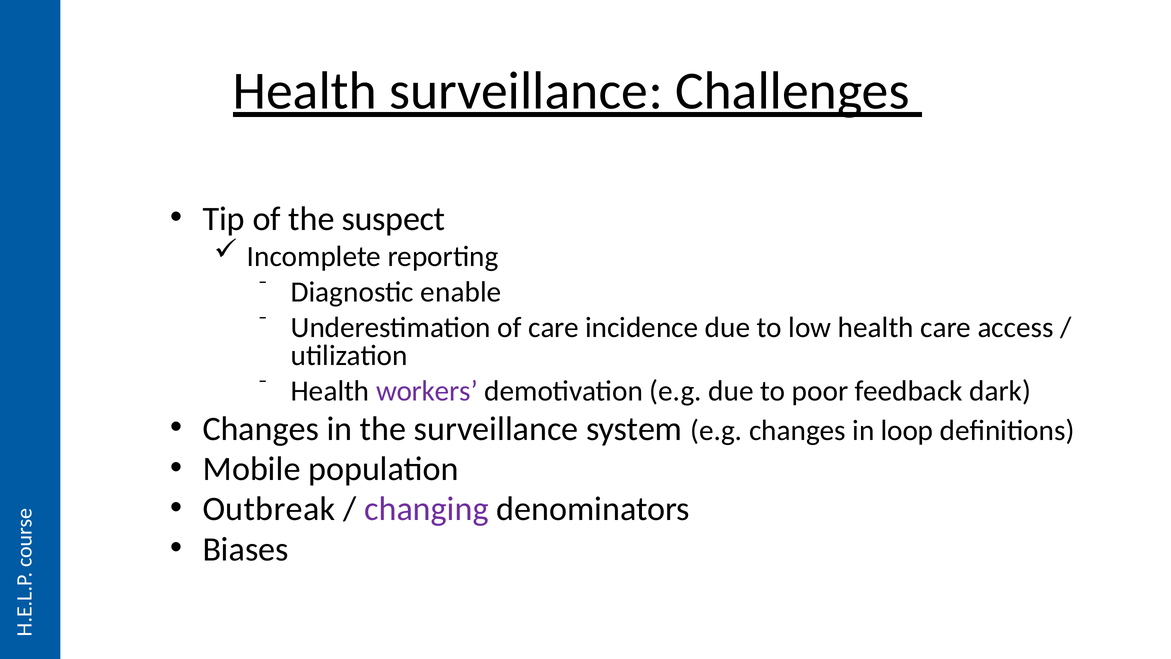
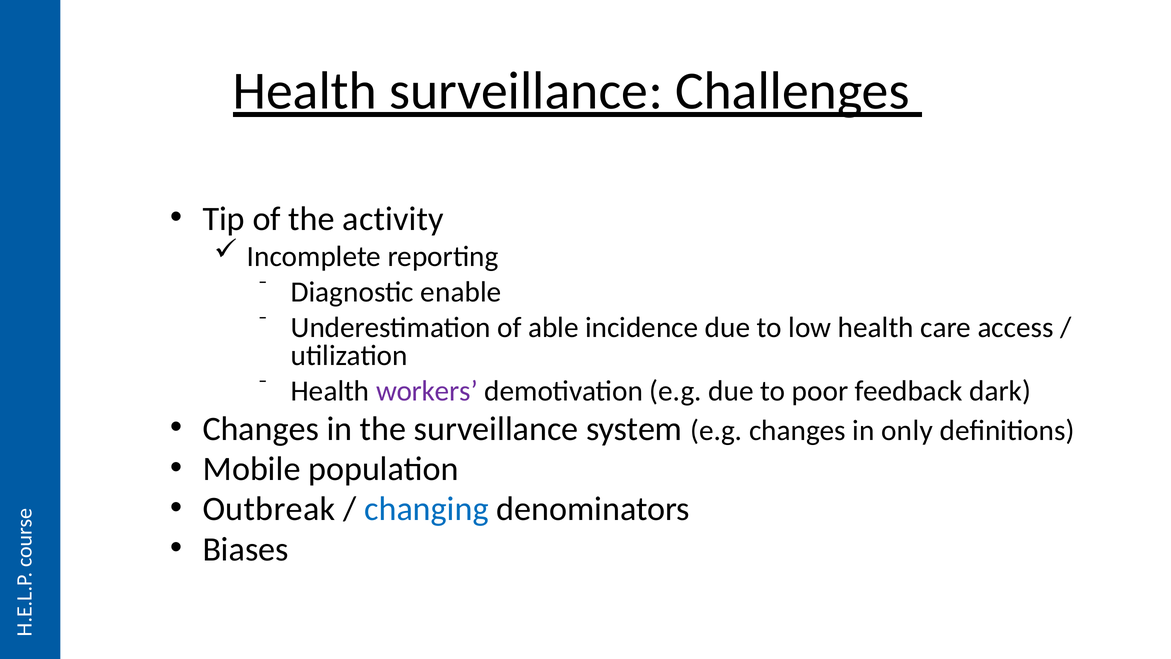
suspect: suspect -> activity
of care: care -> able
loop: loop -> only
changing colour: purple -> blue
